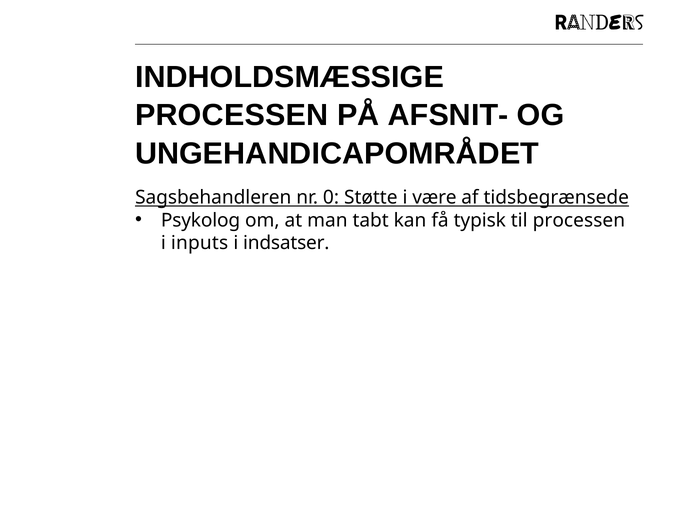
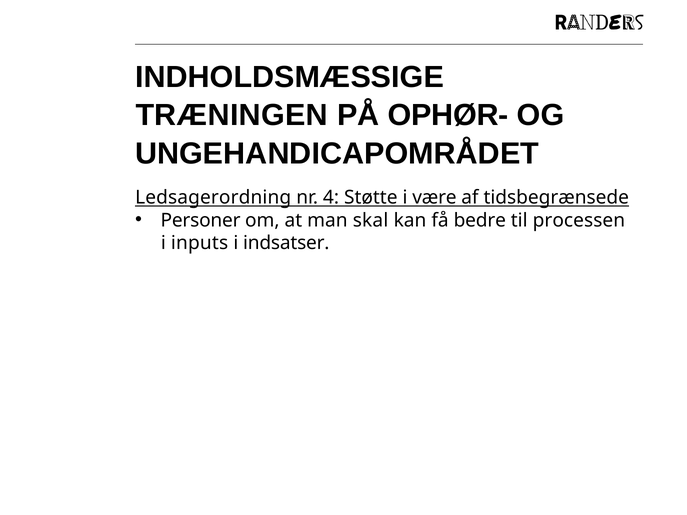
PROCESSEN at (232, 115): PROCESSEN -> TRÆNINGEN
AFSNIT-: AFSNIT- -> OPHØR-
Sagsbehandleren: Sagsbehandleren -> Ledsagerordning
0: 0 -> 4
Psykolog: Psykolog -> Personer
tabt: tabt -> skal
typisk: typisk -> bedre
